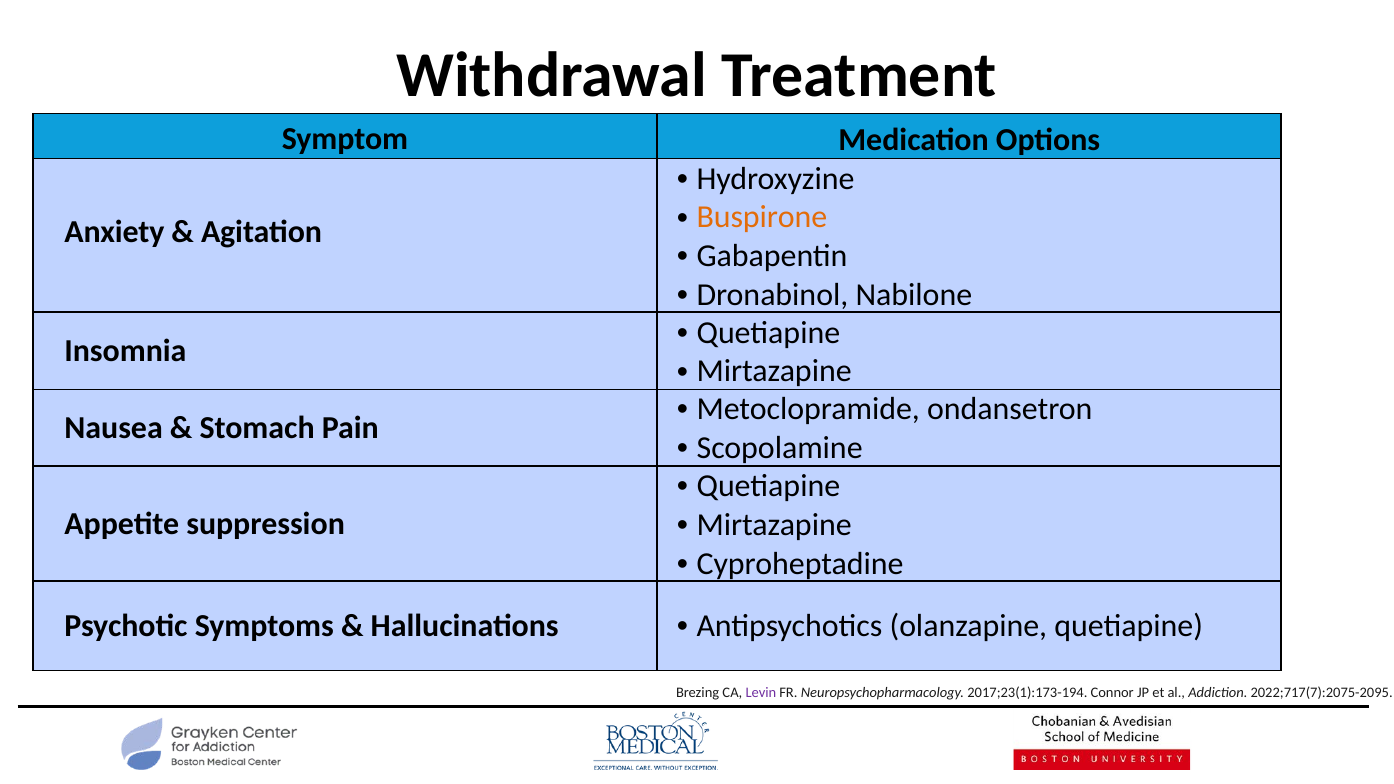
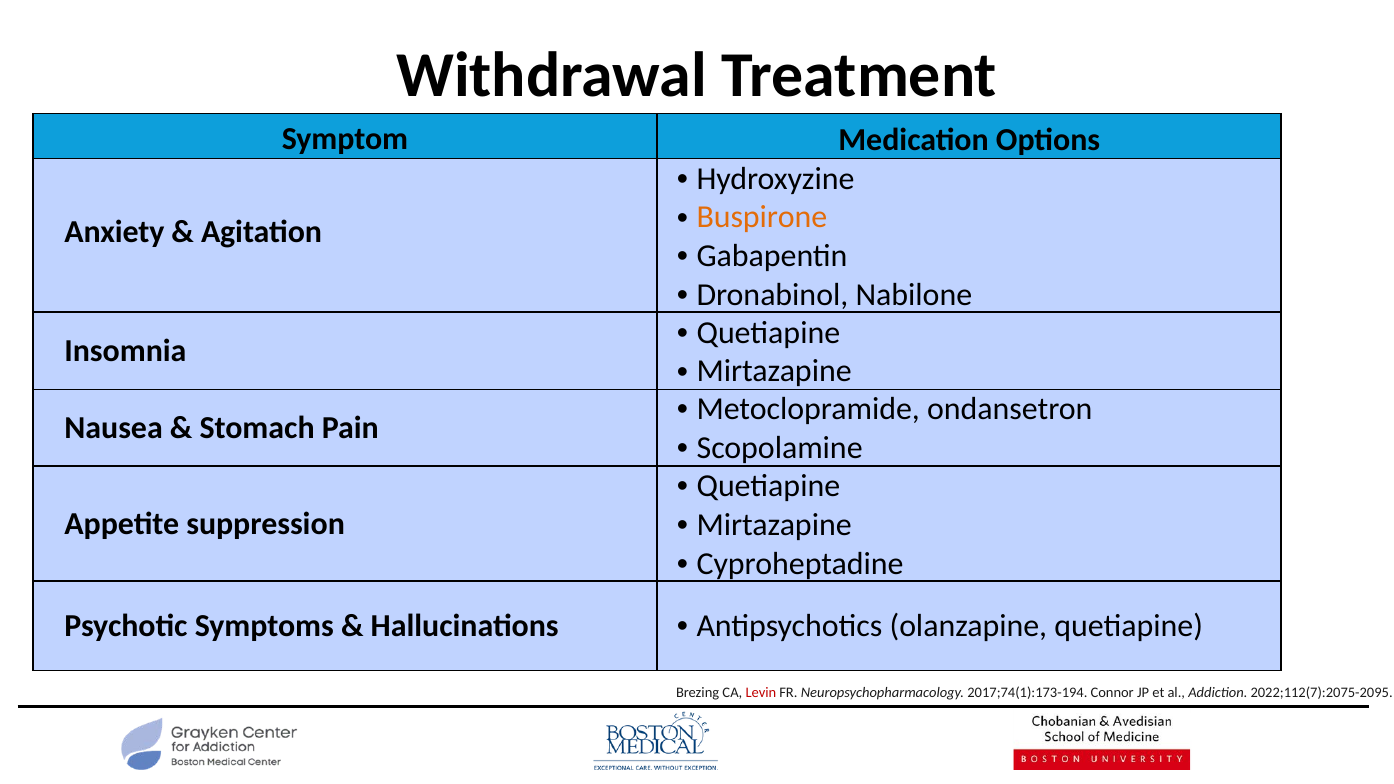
Levin colour: purple -> red
2017;23(1):173-194: 2017;23(1):173-194 -> 2017;74(1):173-194
2022;717(7):2075-2095: 2022;717(7):2075-2095 -> 2022;112(7):2075-2095
